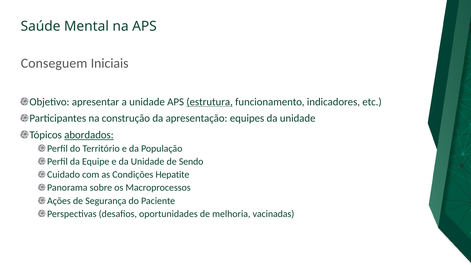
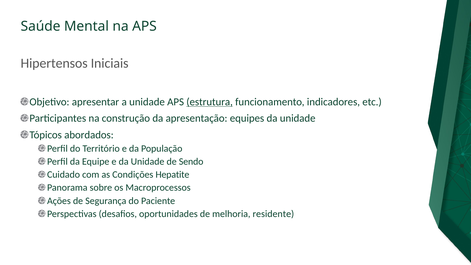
Conseguem: Conseguem -> Hipertensos
abordados underline: present -> none
vacinadas: vacinadas -> residente
